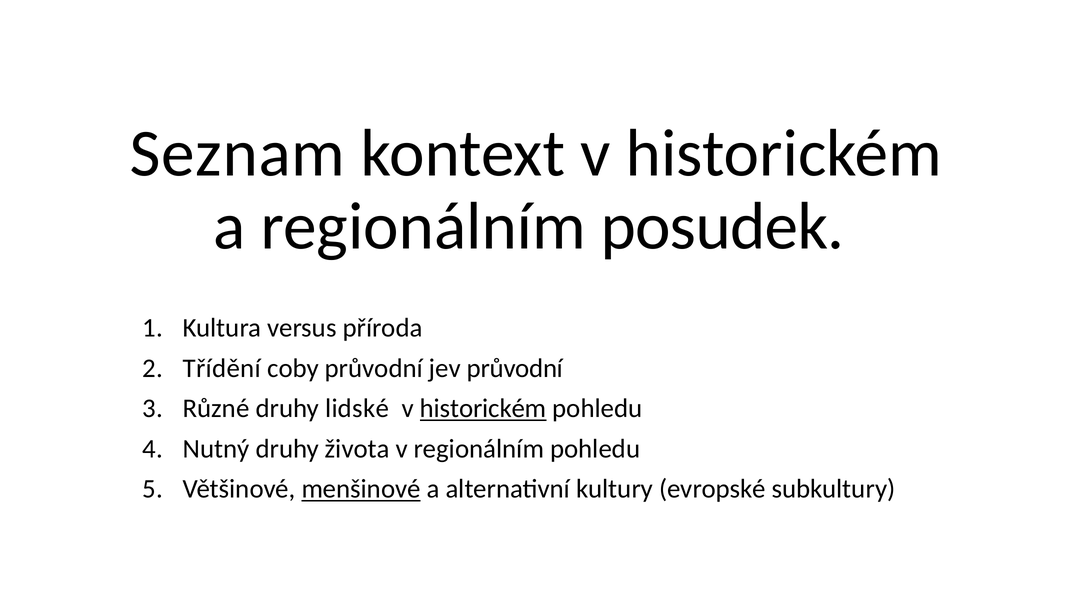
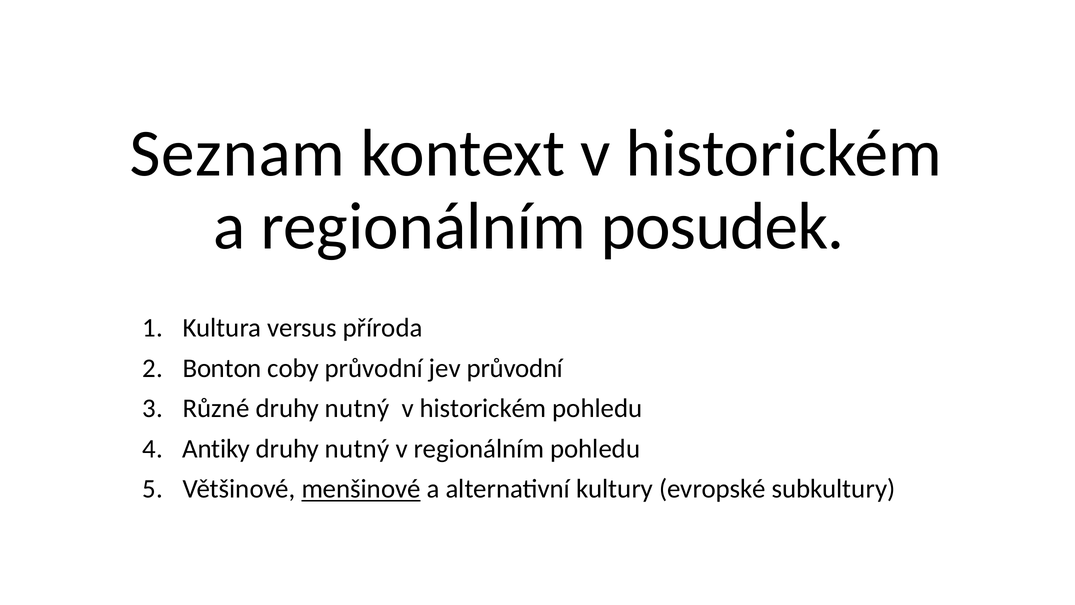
Třídění: Třídění -> Bonton
Různé druhy lidské: lidské -> nutný
historickém at (483, 408) underline: present -> none
Nutný: Nutný -> Antiky
života at (357, 449): života -> nutný
